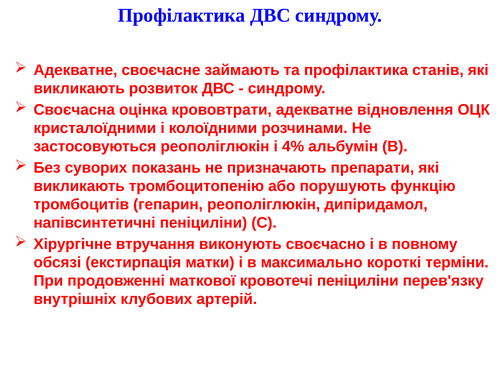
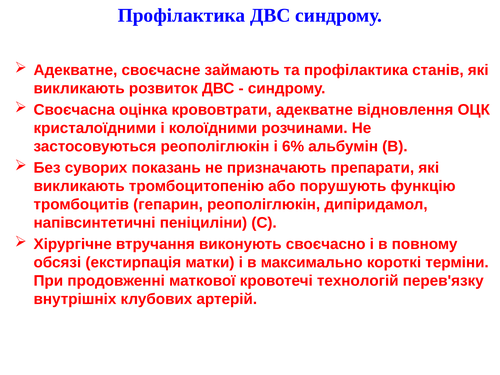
4%: 4% -> 6%
кровотечі пеніциліни: пеніциліни -> технологій
